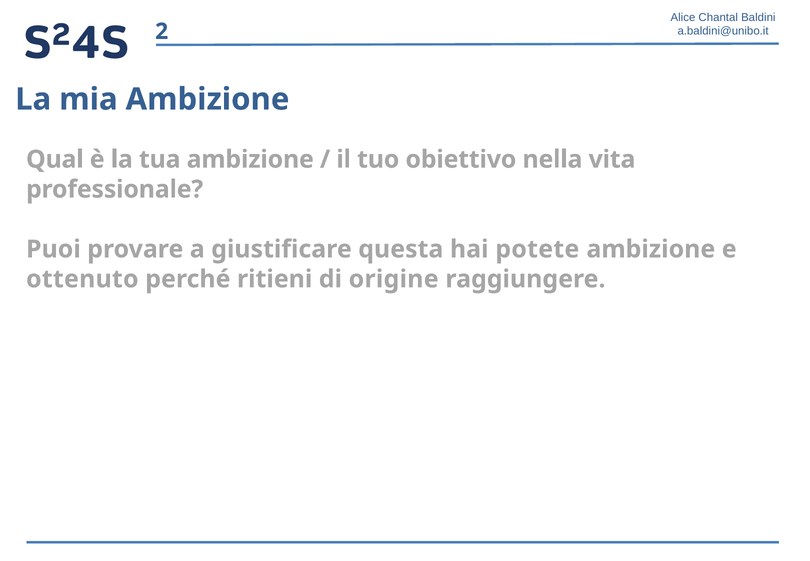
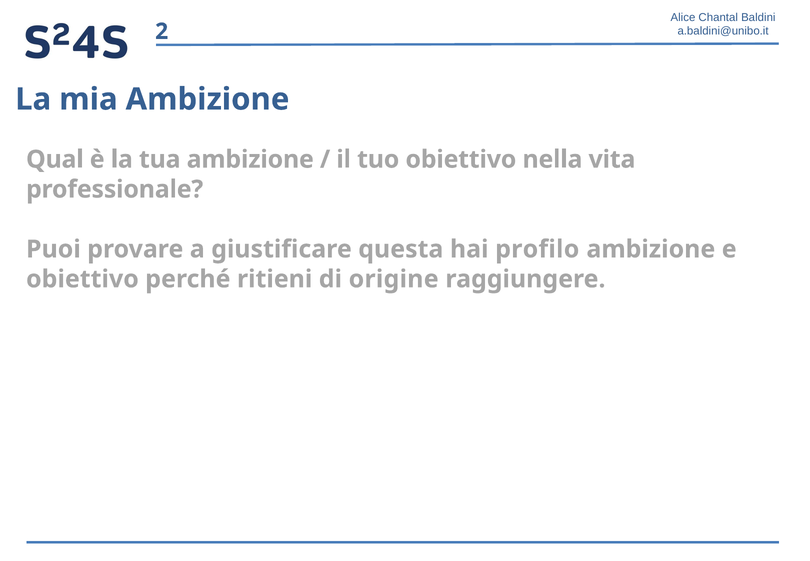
potete: potete -> profilo
ottenuto at (82, 279): ottenuto -> obiettivo
